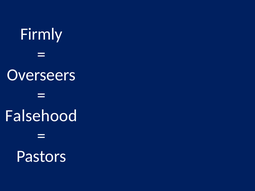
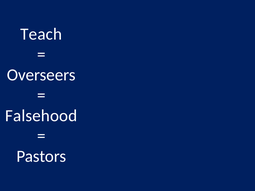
Firmly: Firmly -> Teach
